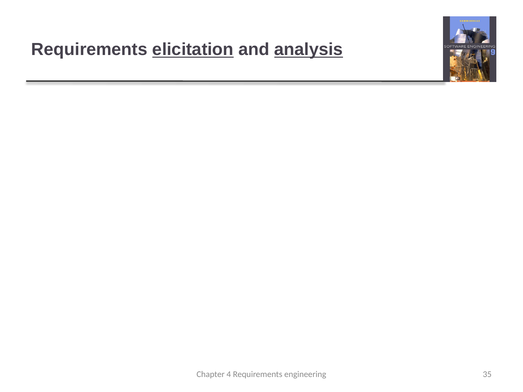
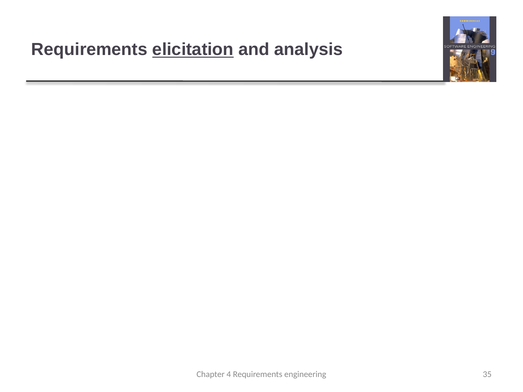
analysis underline: present -> none
